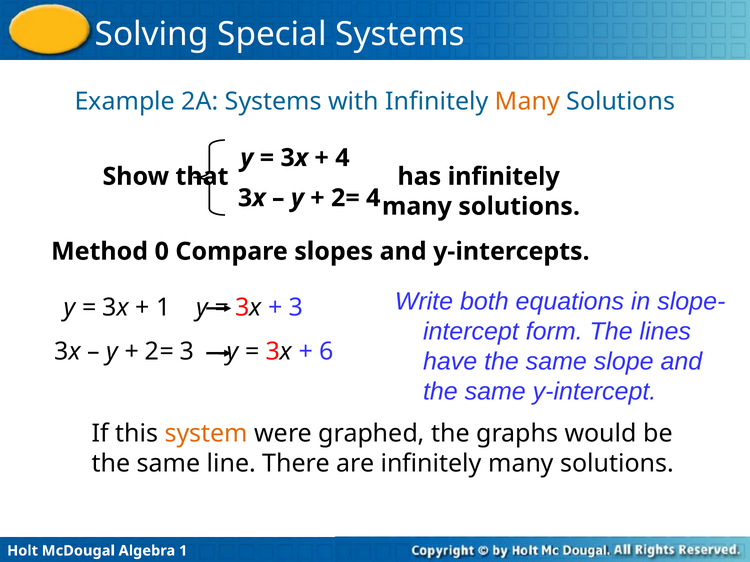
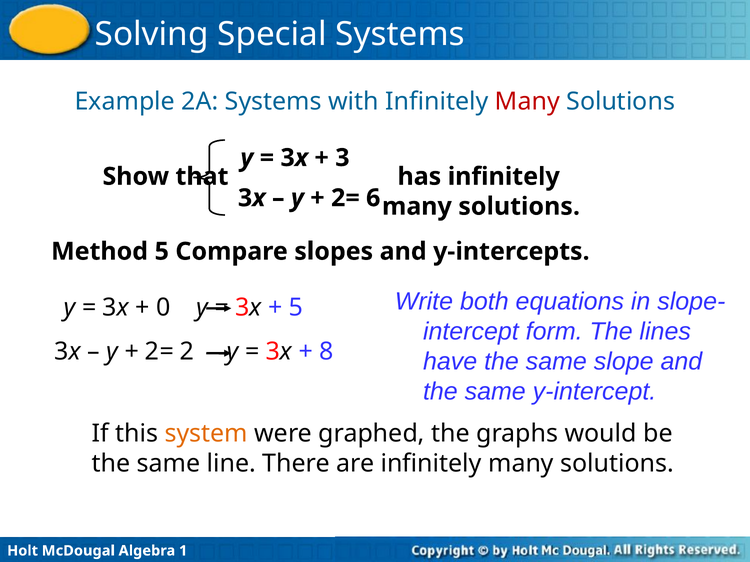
Many at (527, 102) colour: orange -> red
4 at (342, 158): 4 -> 3
2= 4: 4 -> 6
Method 0: 0 -> 5
1 at (163, 308): 1 -> 0
3 at (296, 308): 3 -> 5
2= 3: 3 -> 2
6: 6 -> 8
